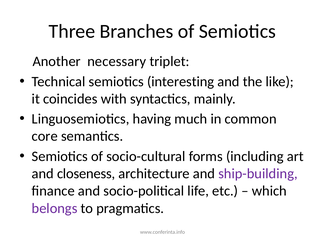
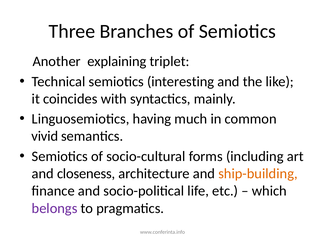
necessary: necessary -> explaining
core: core -> vivid
ship-building colour: purple -> orange
